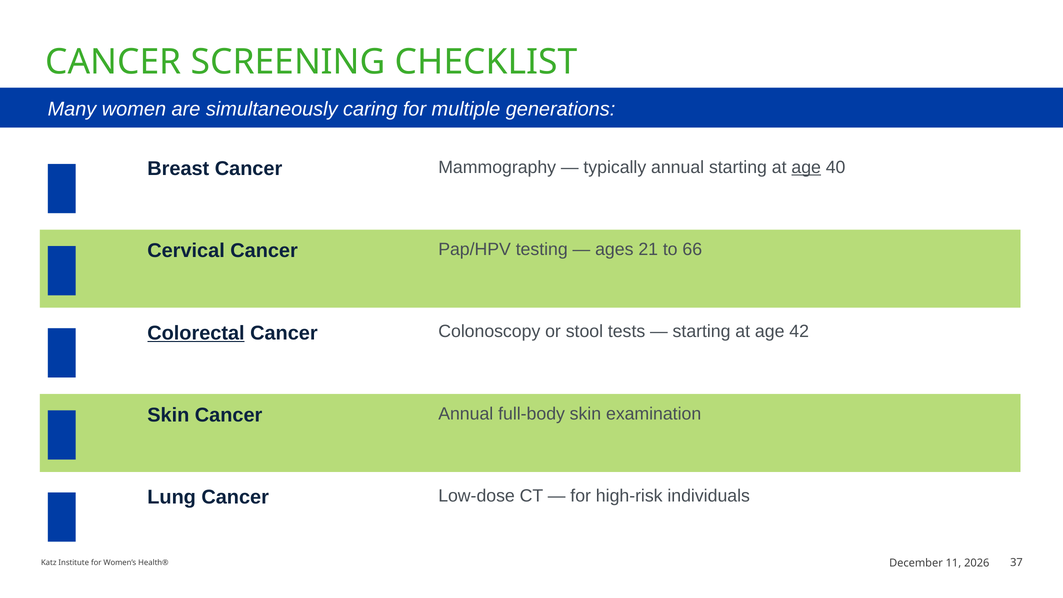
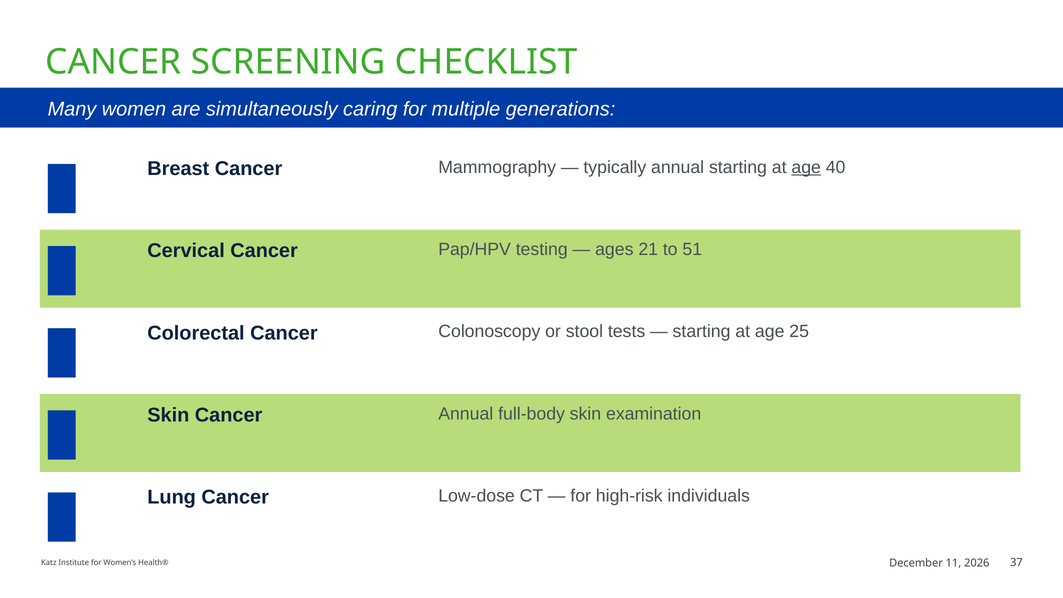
66: 66 -> 51
Colorectal underline: present -> none
42: 42 -> 25
